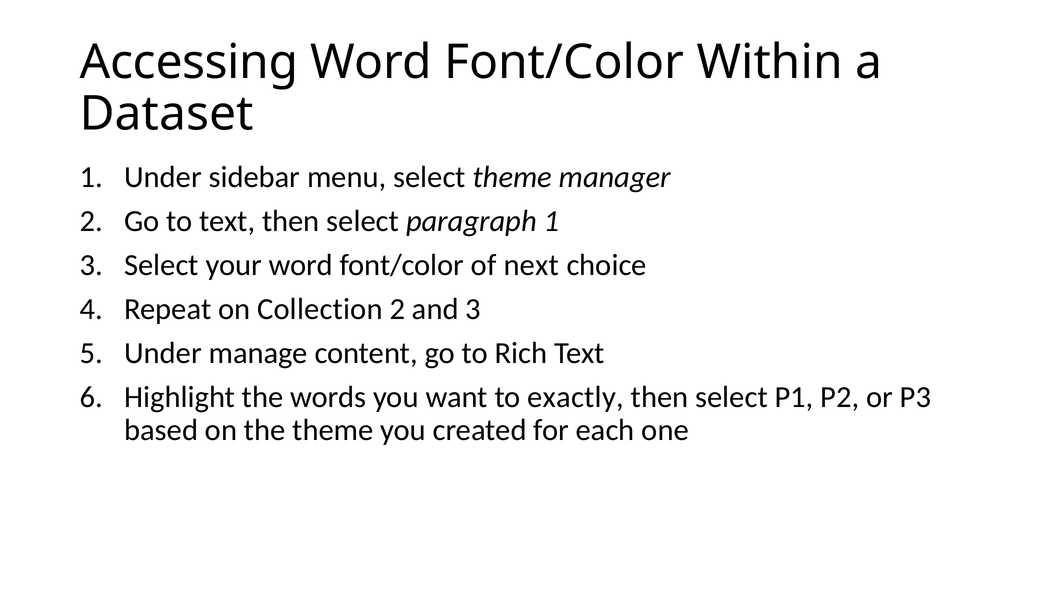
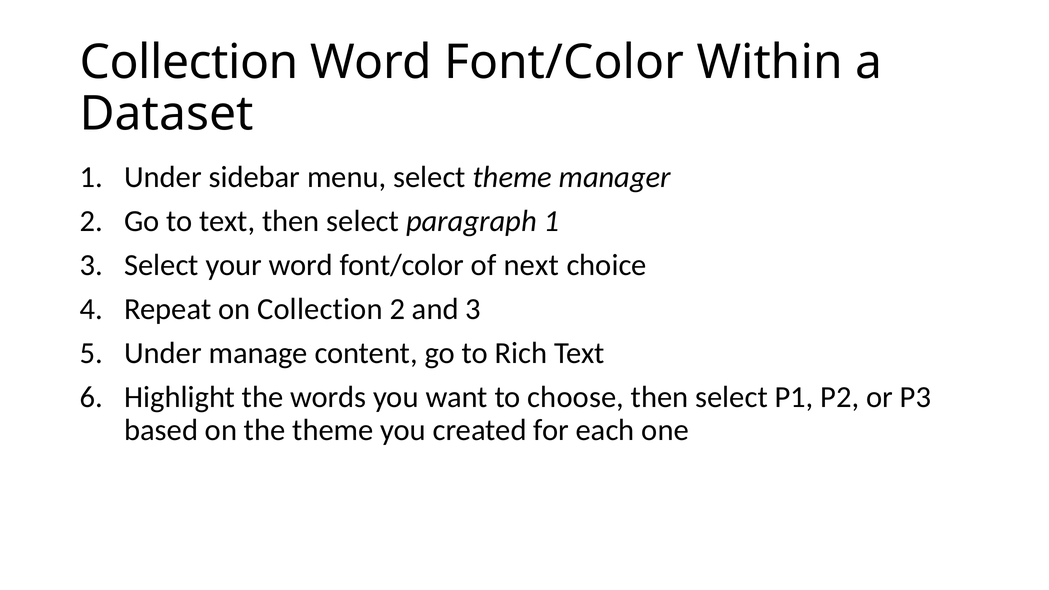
Accessing at (189, 62): Accessing -> Collection
exactly: exactly -> choose
